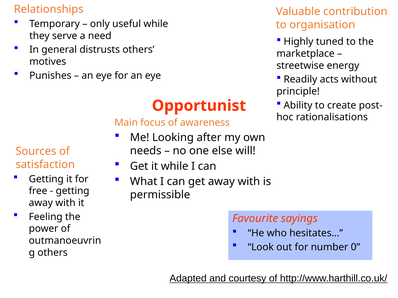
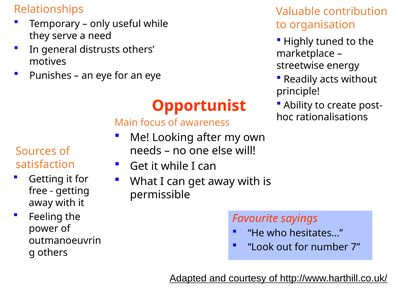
0: 0 -> 7
